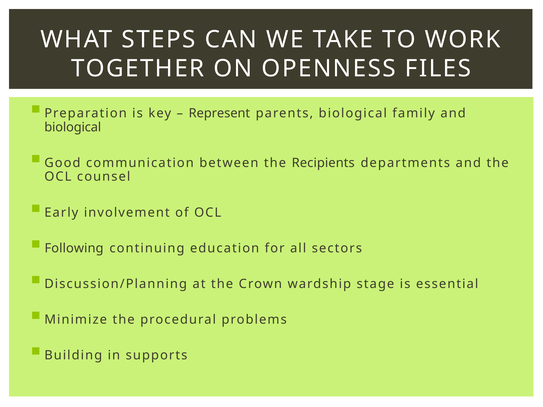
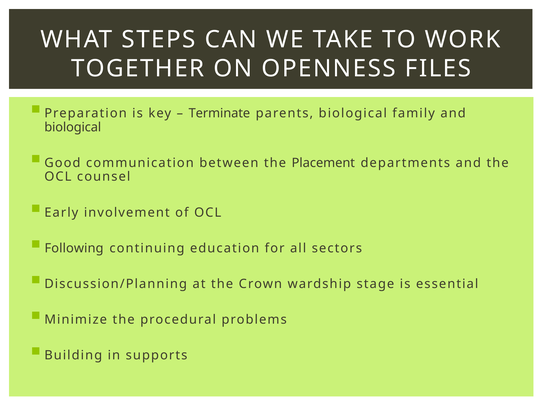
Represent: Represent -> Terminate
Recipients: Recipients -> Placement
